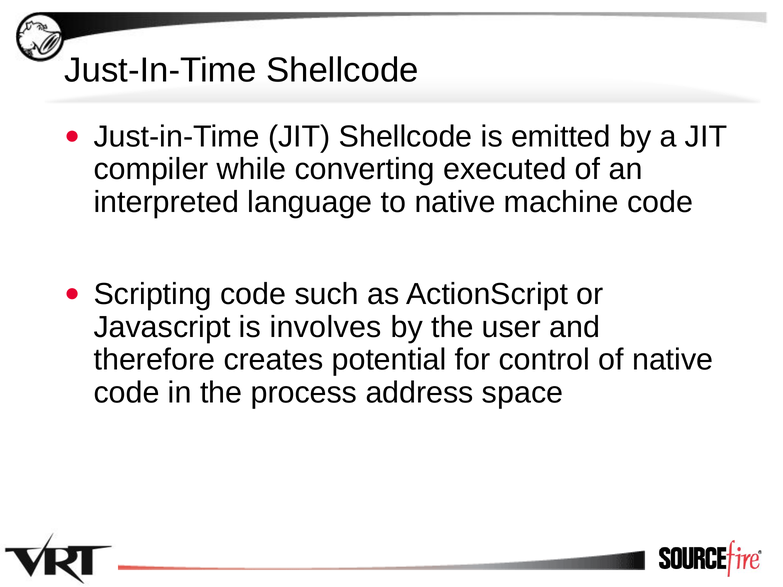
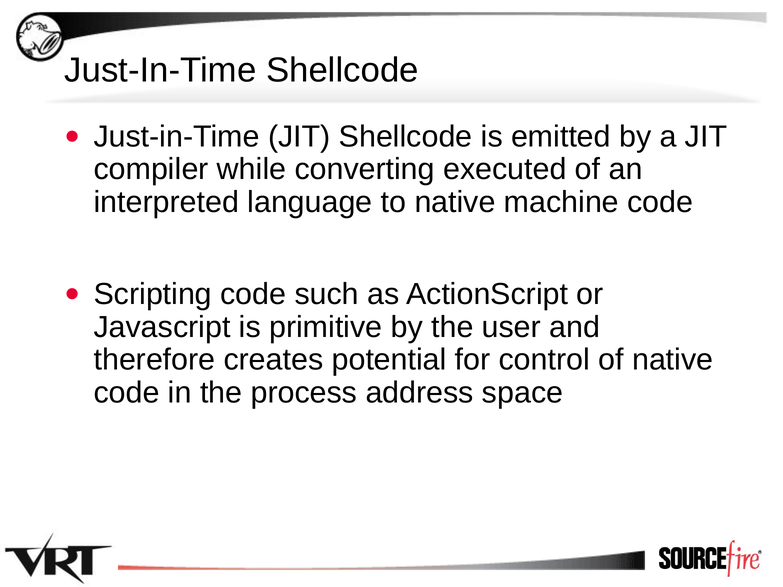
involves: involves -> primitive
